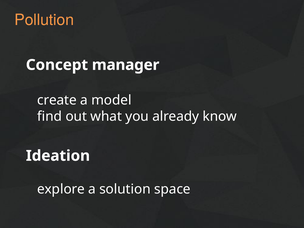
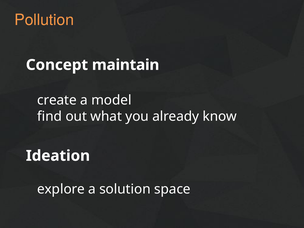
manager: manager -> maintain
